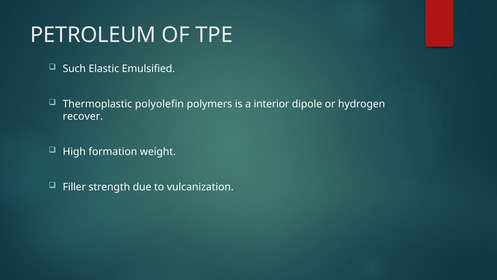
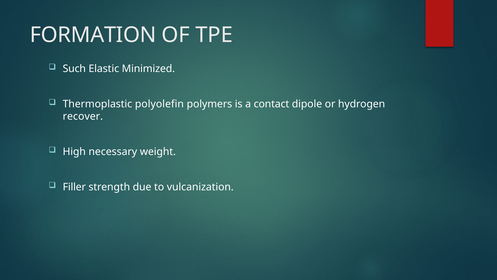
PETROLEUM: PETROLEUM -> FORMATION
Emulsified: Emulsified -> Minimized
interior: interior -> contact
formation: formation -> necessary
